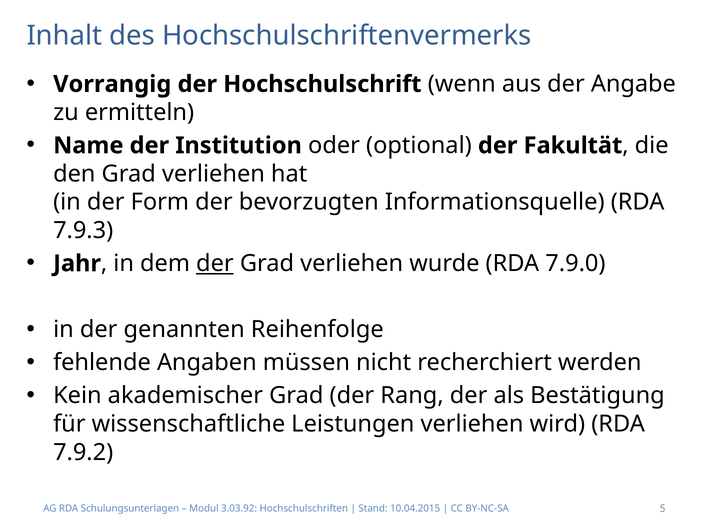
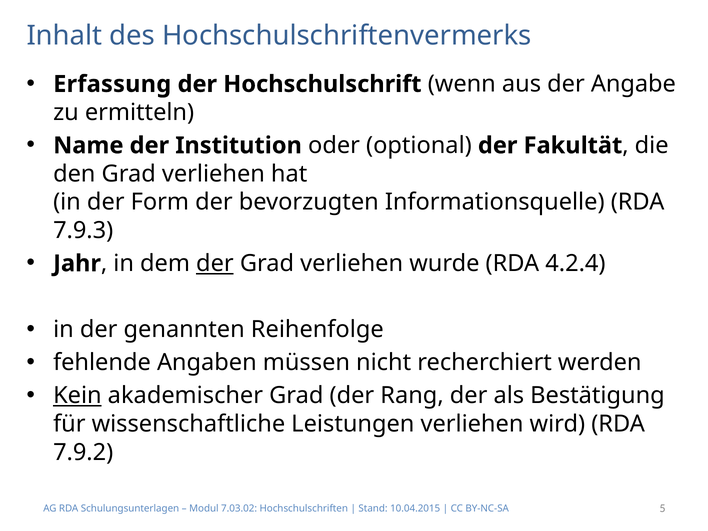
Vorrangig: Vorrangig -> Erfassung
7.9.0: 7.9.0 -> 4.2.4
Kein underline: none -> present
3.03.92: 3.03.92 -> 7.03.02
